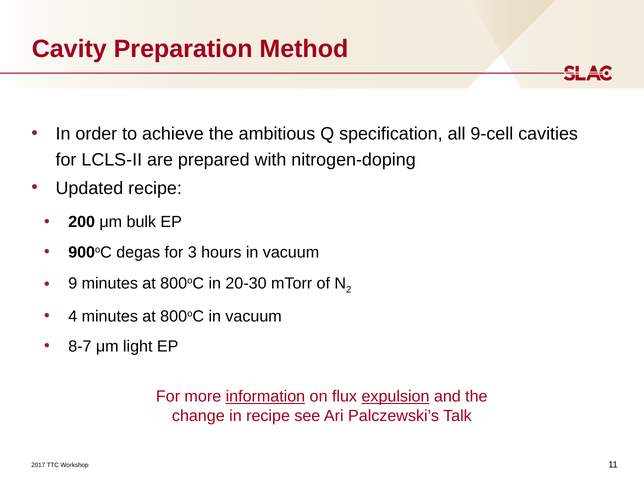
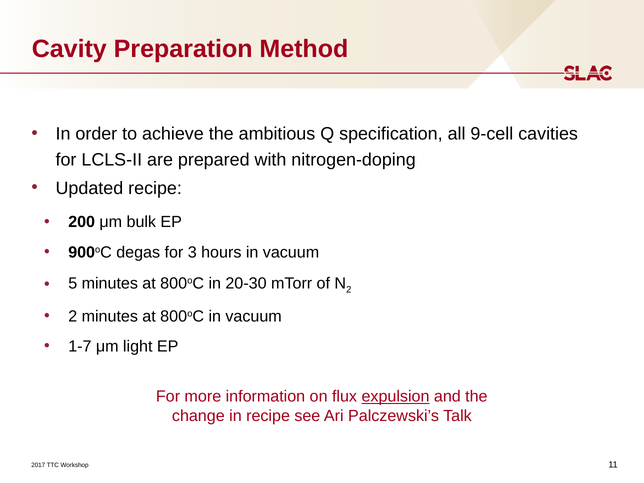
9: 9 -> 5
4 at (73, 316): 4 -> 2
8-7: 8-7 -> 1-7
information underline: present -> none
